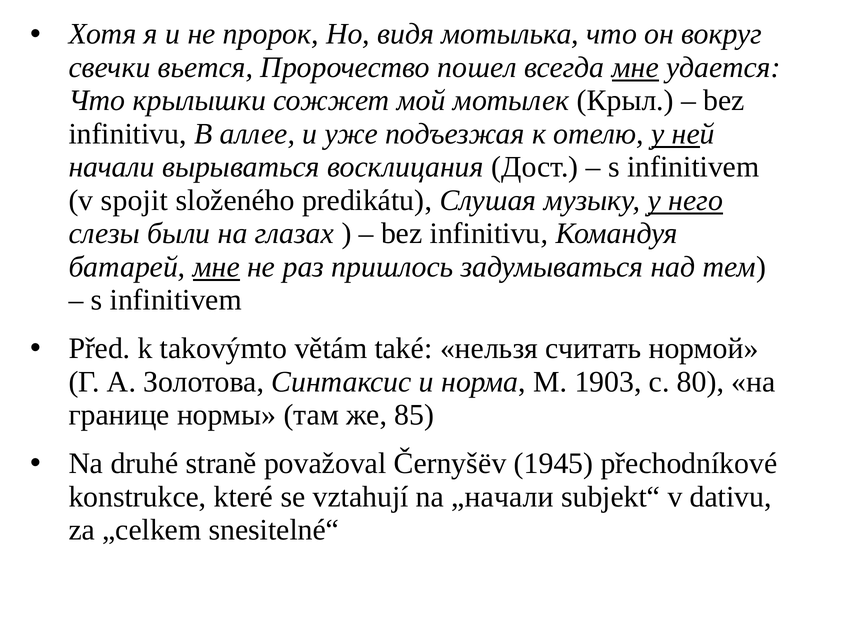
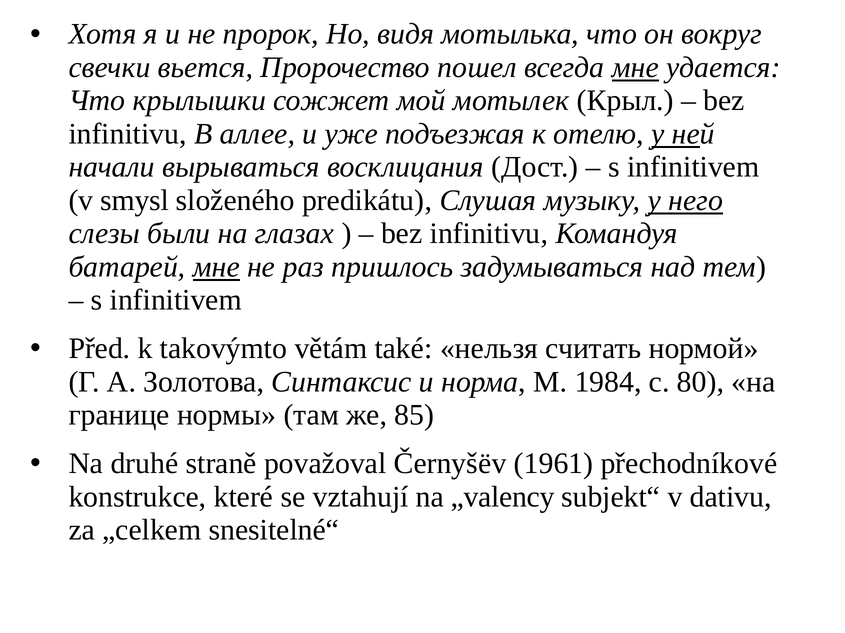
spojit: spojit -> smysl
1903: 1903 -> 1984
1945: 1945 -> 1961
„начали: „начали -> „valency
